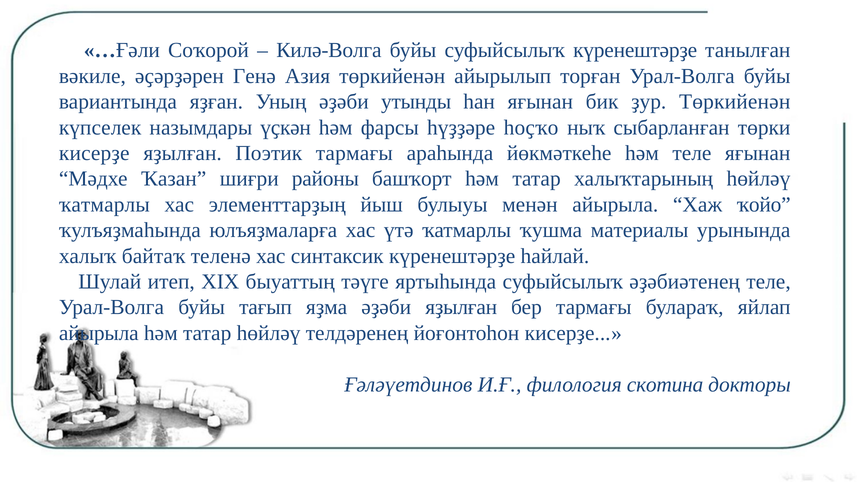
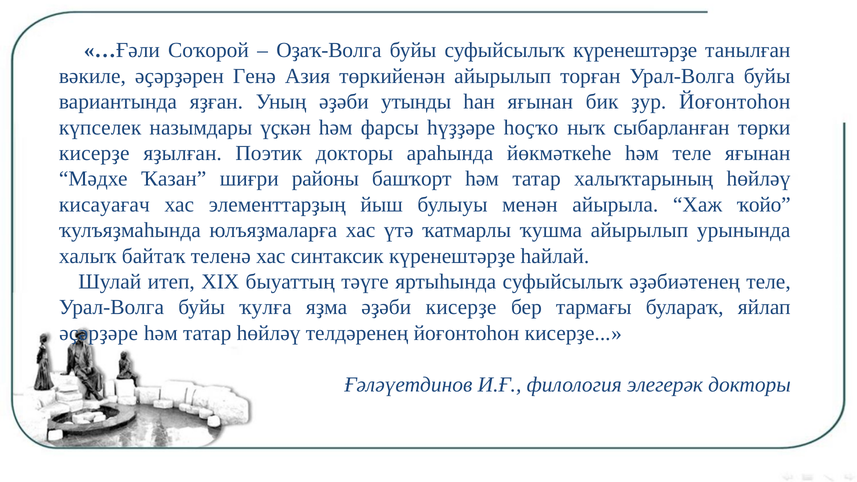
Килә-Волга: Килә-Волга -> Оҙаҡ-Волга
ҙур Төркийенән: Төркийенән -> Йоғонтоһон
Поэтик тармағы: тармағы -> докторы
ҡатмарлы at (104, 205): ҡатмарлы -> кисауағач
ҡушма материалы: материалы -> айырылып
тағып: тағып -> ҡулға
әҙәби яҙылған: яҙылған -> кисерҙе
айырыла at (99, 333): айырыла -> әҫәрҙәре
скотина: скотина -> элегерәк
